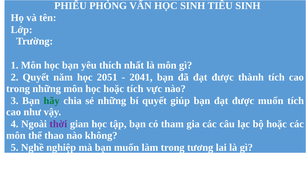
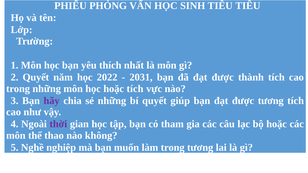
TIÊU SINH: SINH -> TIÊU
2051: 2051 -> 2022
2041: 2041 -> 2031
hãy colour: green -> purple
được muốn: muốn -> tương
